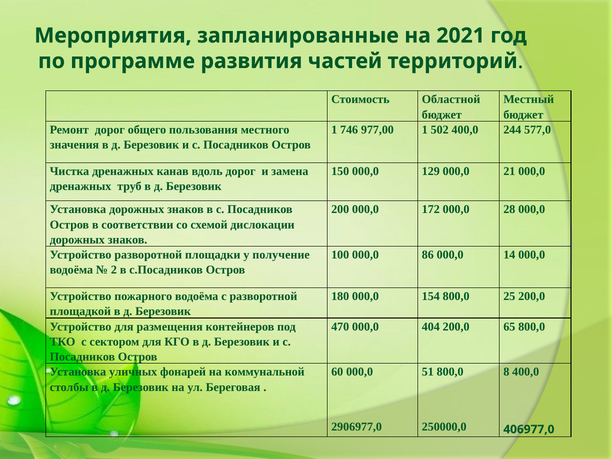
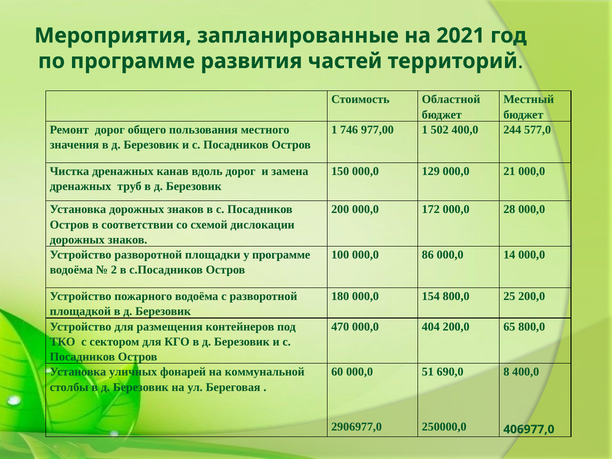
у получение: получение -> программе
51 800,0: 800,0 -> 690,0
